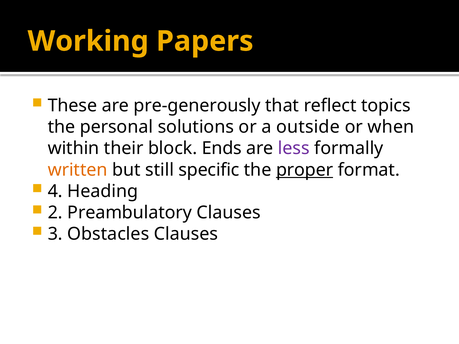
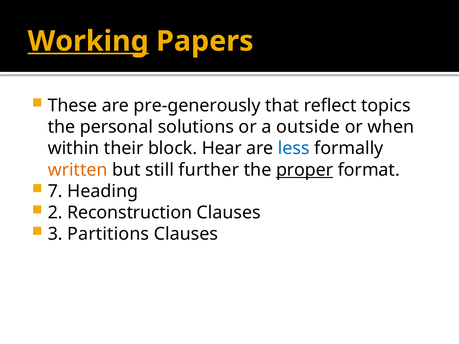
Working underline: none -> present
Ends: Ends -> Hear
less colour: purple -> blue
specific: specific -> further
4: 4 -> 7
Preambulatory: Preambulatory -> Reconstruction
Obstacles: Obstacles -> Partitions
